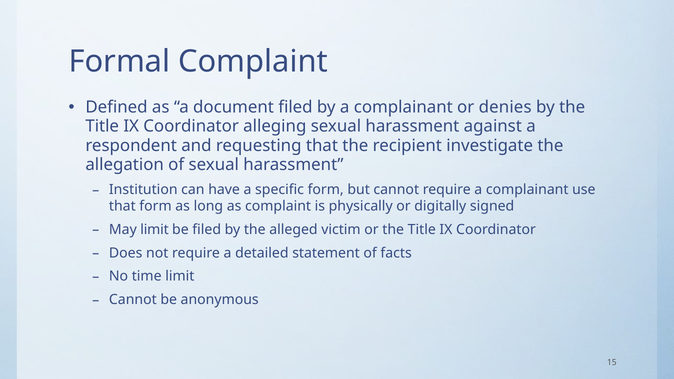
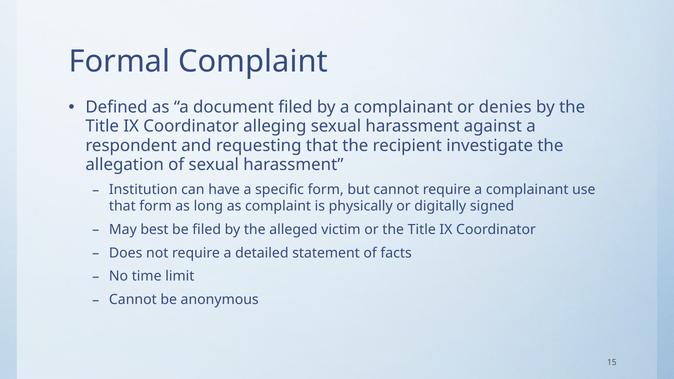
May limit: limit -> best
